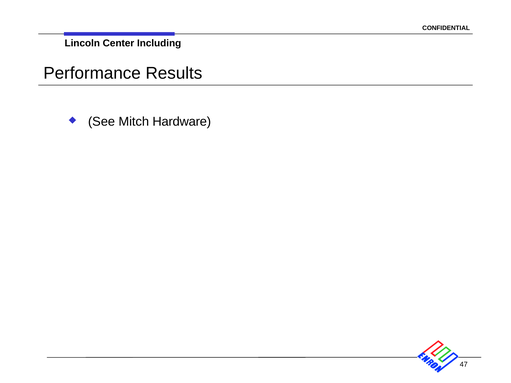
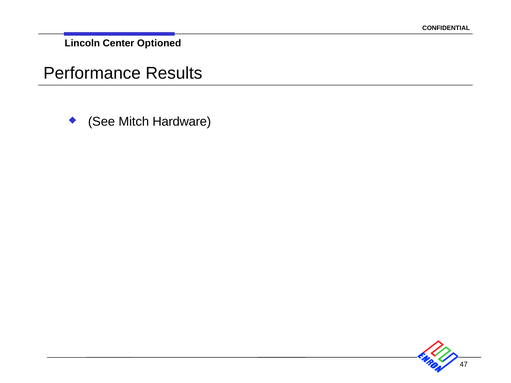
Including: Including -> Optioned
